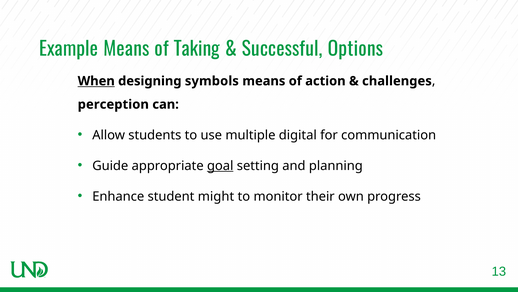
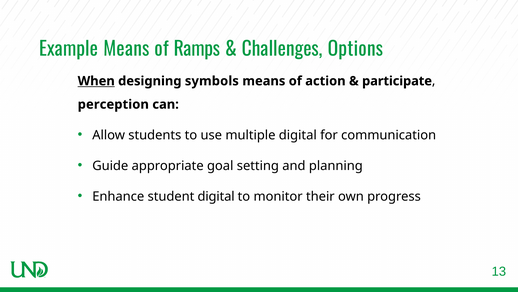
Taking: Taking -> Ramps
Successful: Successful -> Challenges
challenges: challenges -> participate
goal underline: present -> none
student might: might -> digital
